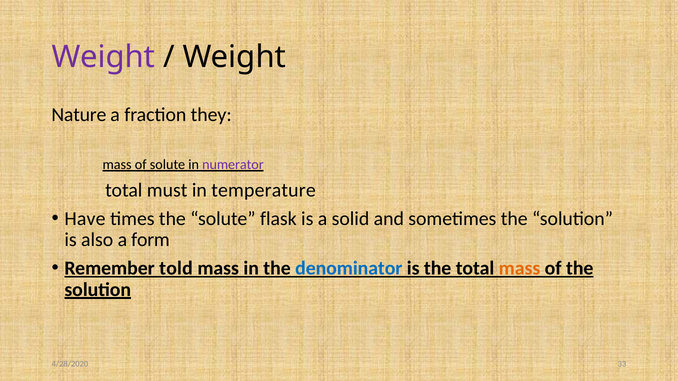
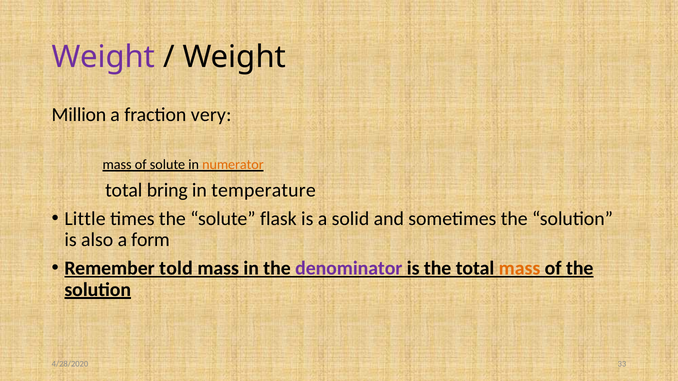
Nature: Nature -> Million
they: they -> very
numerator colour: purple -> orange
must: must -> bring
Have: Have -> Little
denominator colour: blue -> purple
